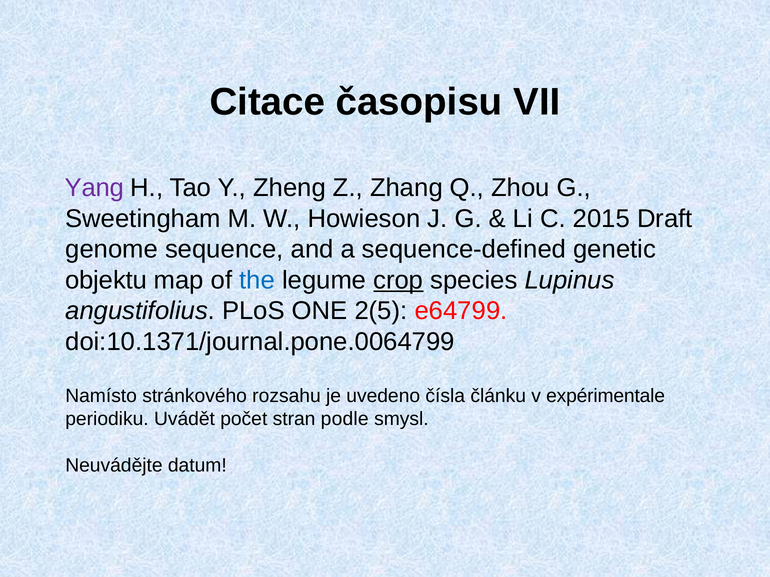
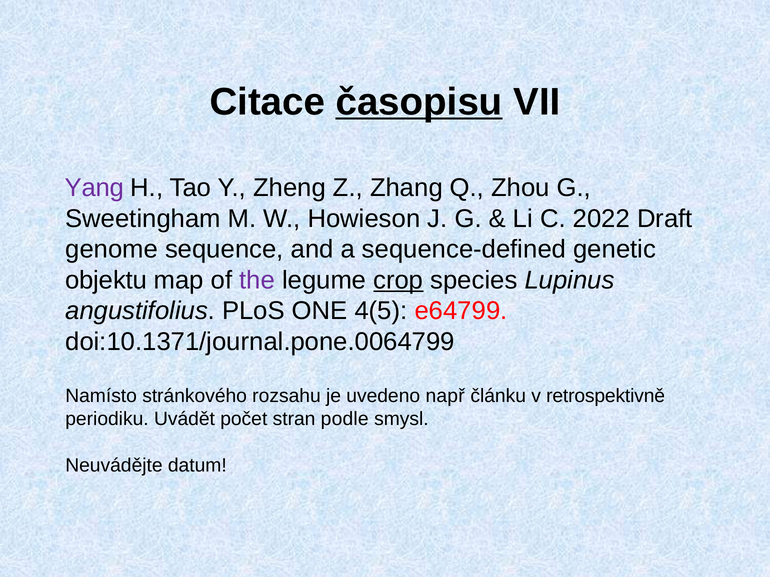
časopisu underline: none -> present
2015: 2015 -> 2022
the colour: blue -> purple
2(5: 2(5 -> 4(5
čísla: čísla -> např
expérimentale: expérimentale -> retrospektivně
